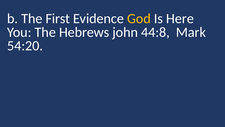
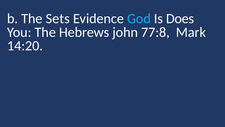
First: First -> Sets
God colour: yellow -> light blue
Here: Here -> Does
44:8: 44:8 -> 77:8
54:20: 54:20 -> 14:20
